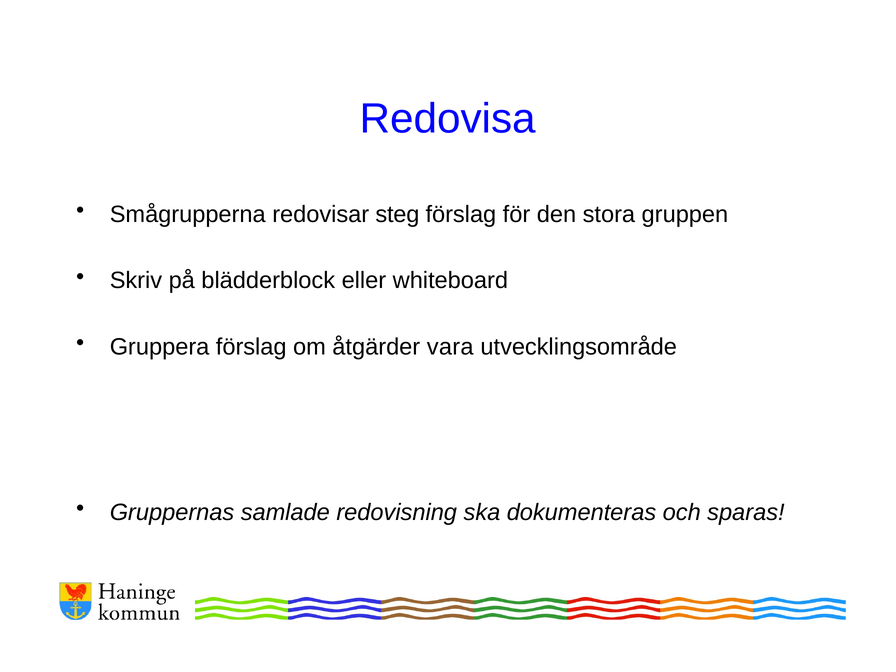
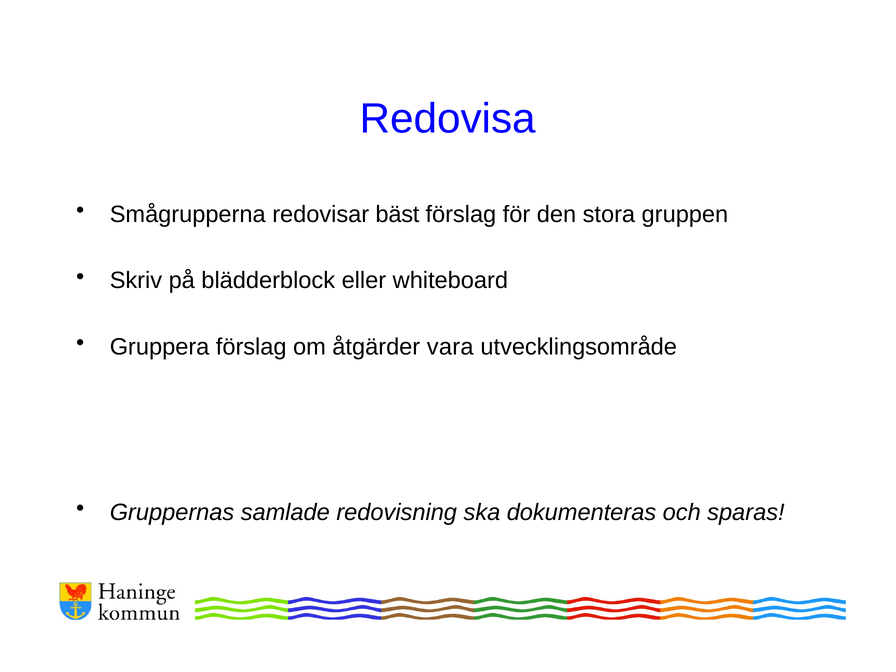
steg: steg -> bäst
